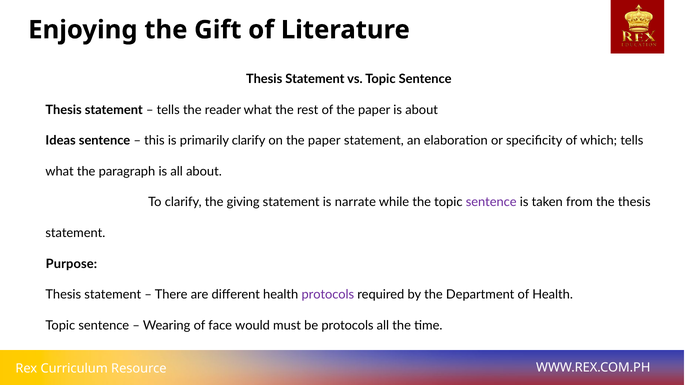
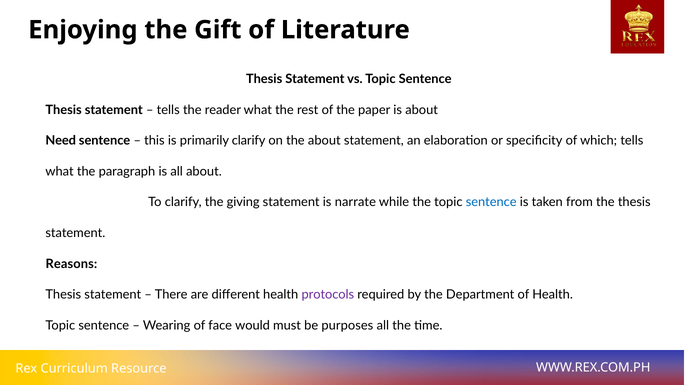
Ideas: Ideas -> Need
on the paper: paper -> about
sentence at (491, 202) colour: purple -> blue
Purpose: Purpose -> Reasons
be protocols: protocols -> purposes
